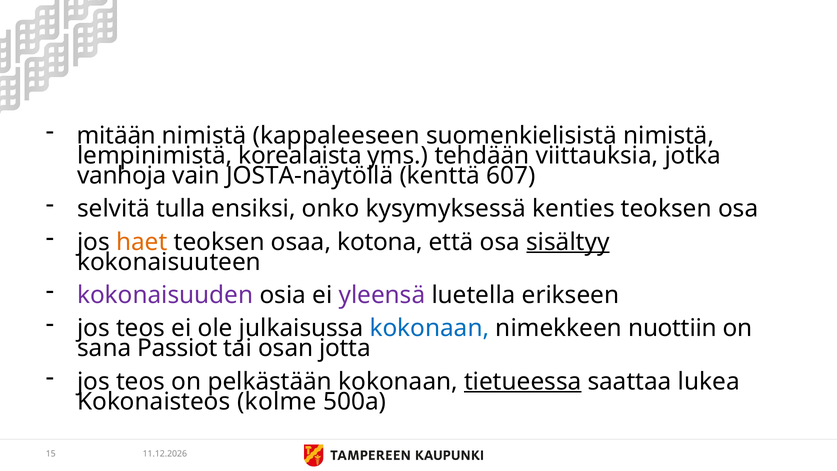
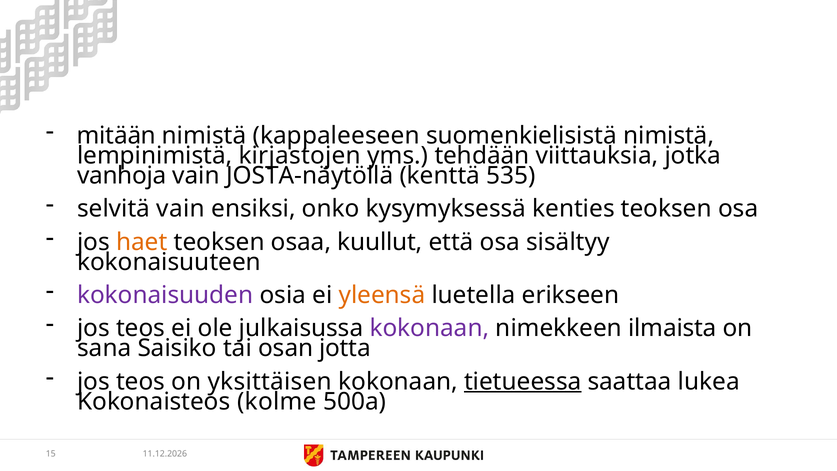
korealaista: korealaista -> kirjastojen
607: 607 -> 535
selvitä tulla: tulla -> vain
kotona: kotona -> kuullut
sisältyy underline: present -> none
yleensä colour: purple -> orange
kokonaan at (429, 328) colour: blue -> purple
nuottiin: nuottiin -> ilmaista
Passiot: Passiot -> Saisiko
pelkästään: pelkästään -> yksittäisen
